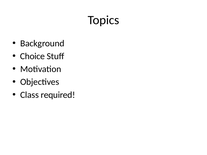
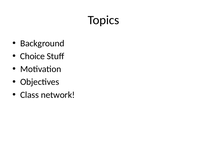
required: required -> network
